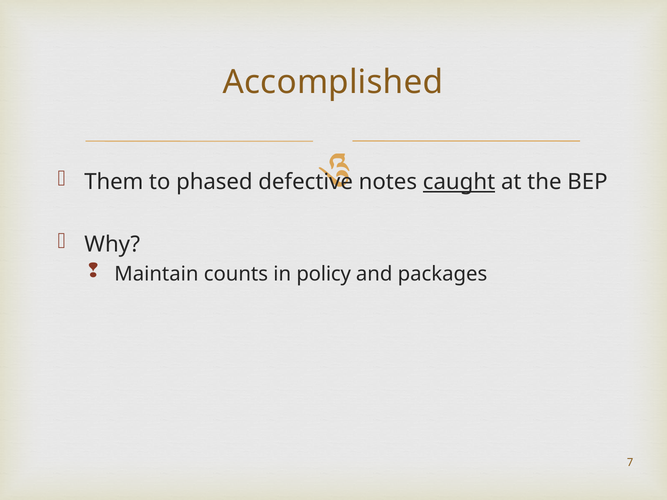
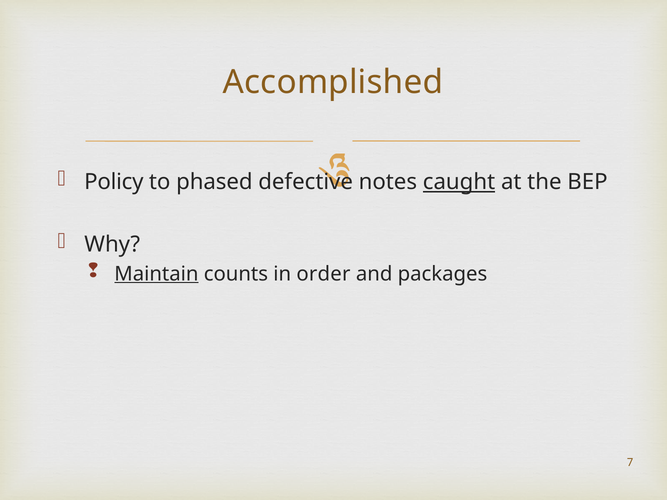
Them: Them -> Policy
Maintain underline: none -> present
policy: policy -> order
